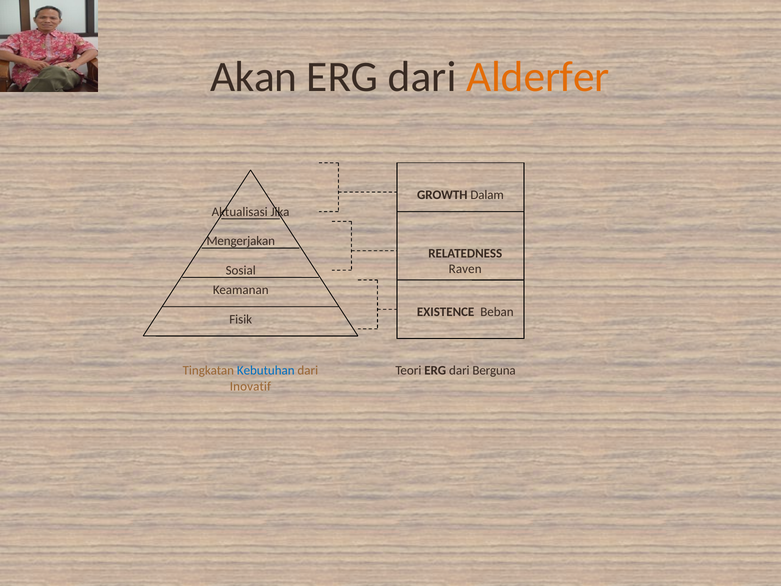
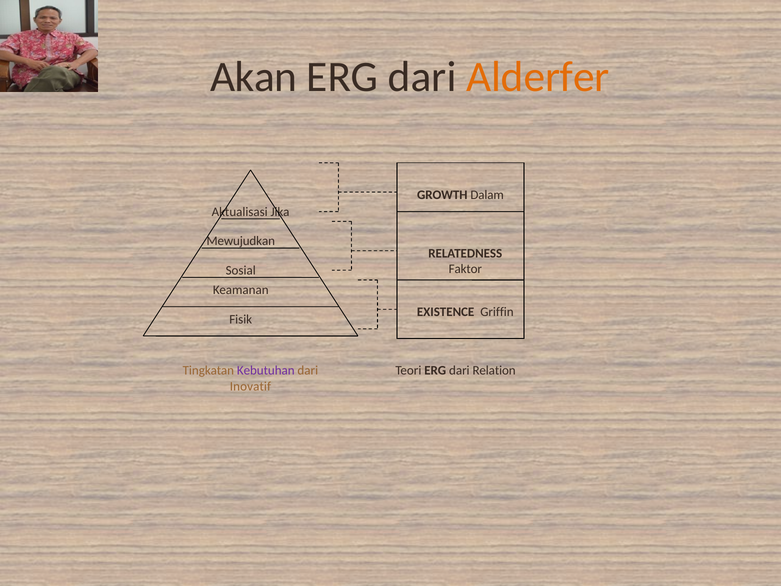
Mengerjakan: Mengerjakan -> Mewujudkan
Raven: Raven -> Faktor
Beban: Beban -> Griffin
Kebutuhan colour: blue -> purple
Berguna: Berguna -> Relation
